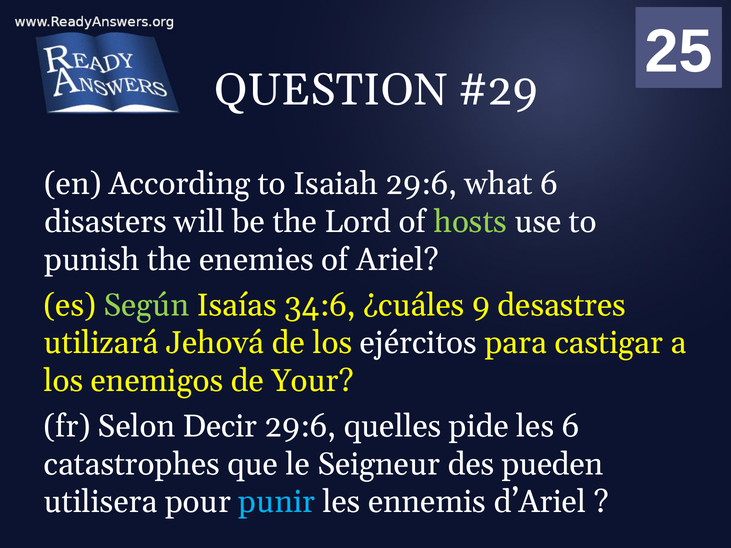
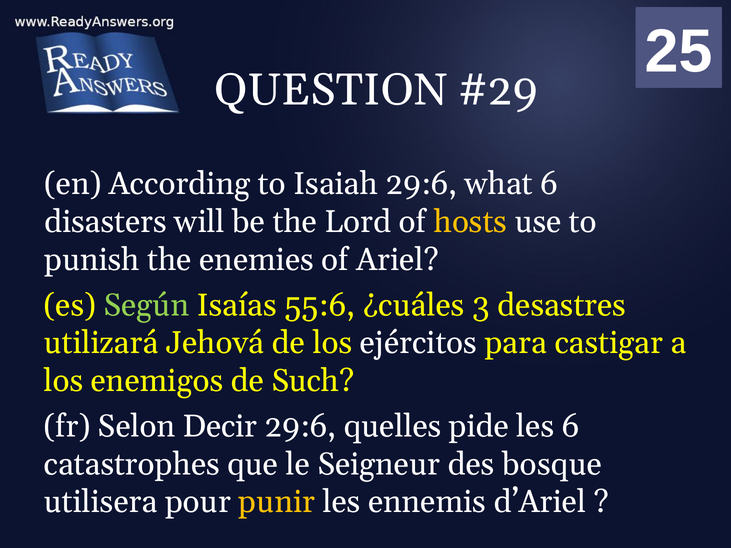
hosts colour: light green -> yellow
34:6: 34:6 -> 55:6
9: 9 -> 3
Your: Your -> Such
pueden: pueden -> bosque
punir colour: light blue -> yellow
